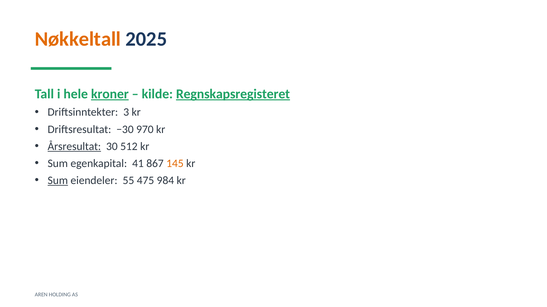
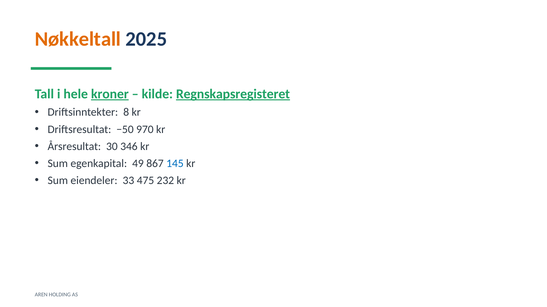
3: 3 -> 8
−30: −30 -> −50
Årsresultat underline: present -> none
512: 512 -> 346
41: 41 -> 49
145 colour: orange -> blue
Sum at (58, 181) underline: present -> none
55: 55 -> 33
984: 984 -> 232
